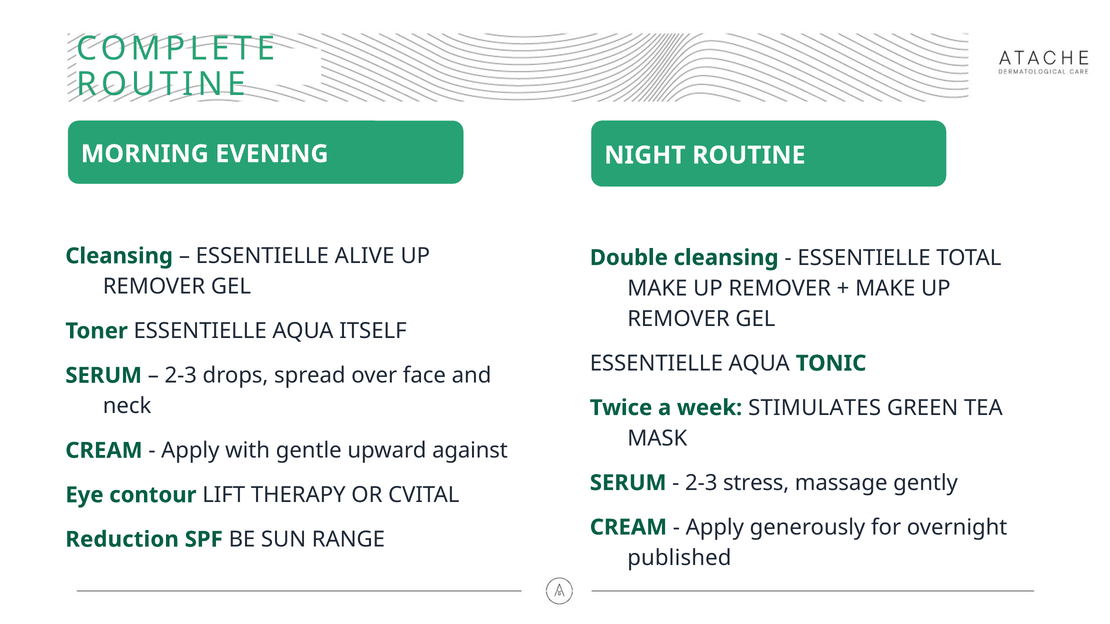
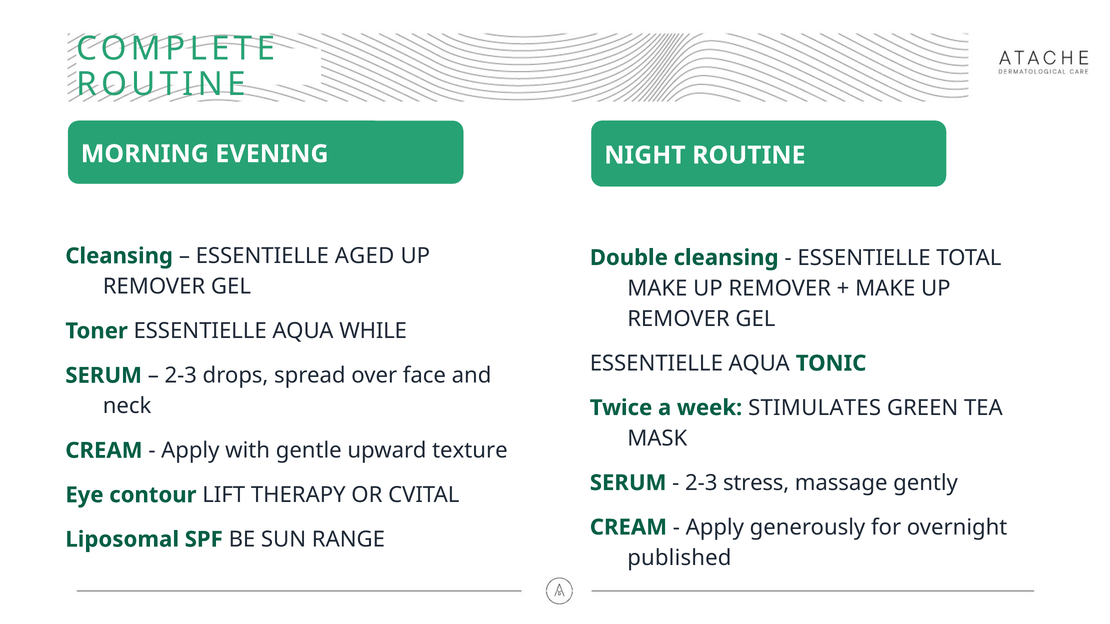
ALIVE: ALIVE -> AGED
ITSELF: ITSELF -> WHILE
against: against -> texture
Reduction: Reduction -> Liposomal
